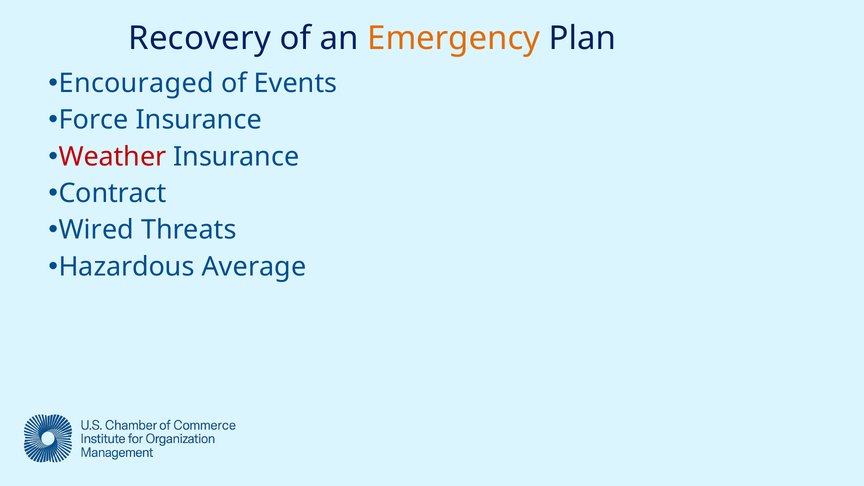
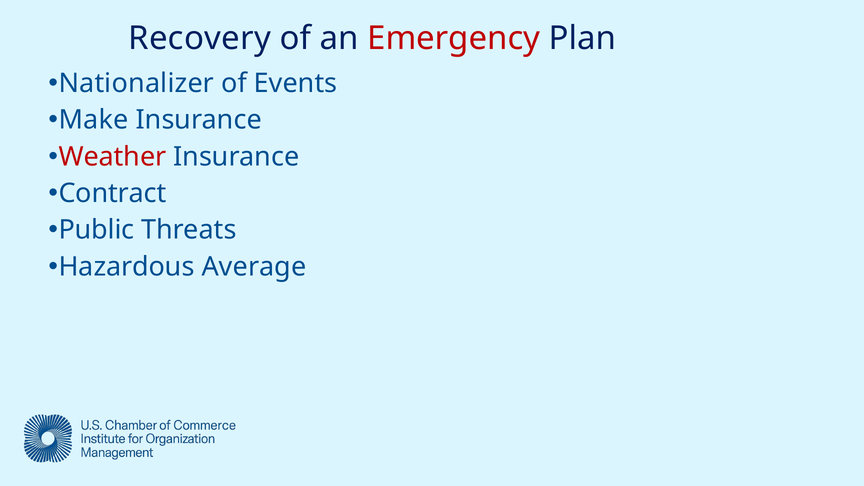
Emergency colour: orange -> red
Encouraged: Encouraged -> Nationalizer
Force: Force -> Make
Wired: Wired -> Public
